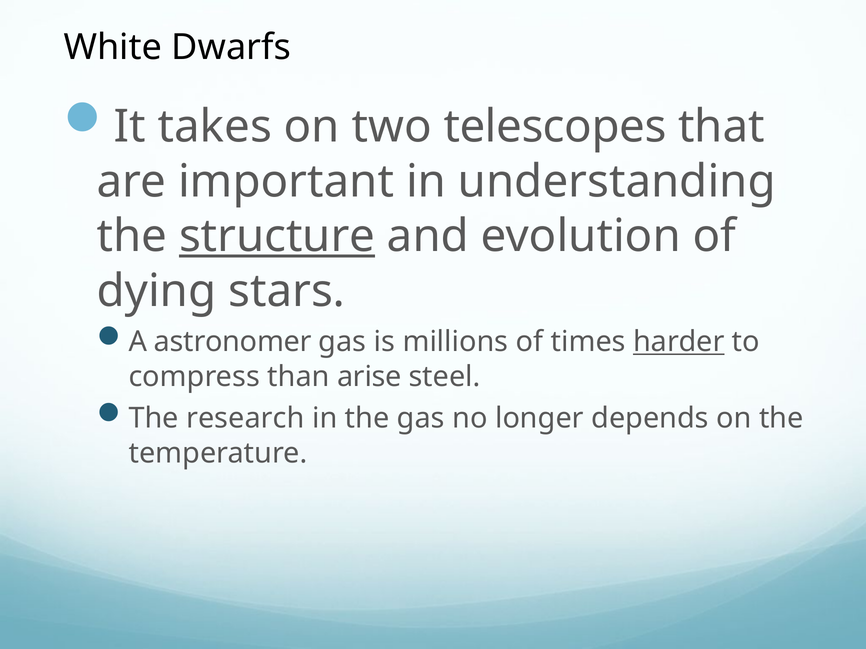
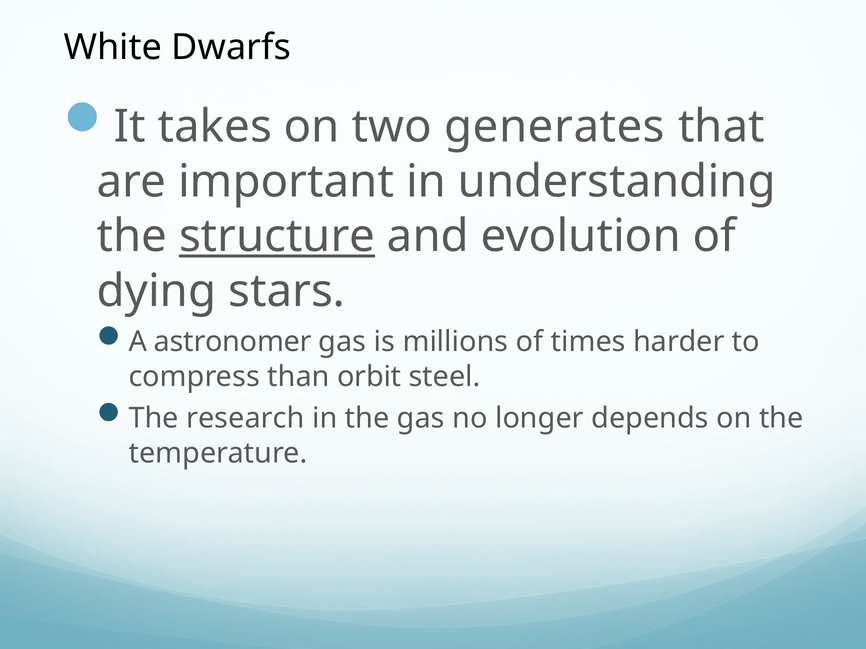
telescopes: telescopes -> generates
harder underline: present -> none
arise: arise -> orbit
